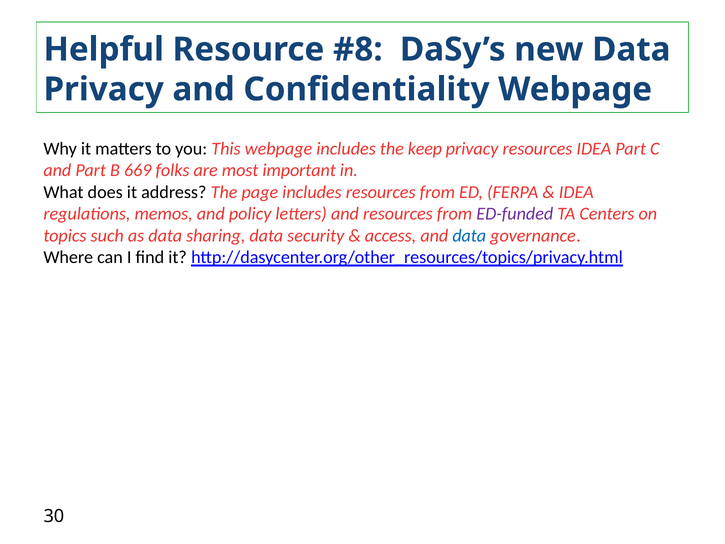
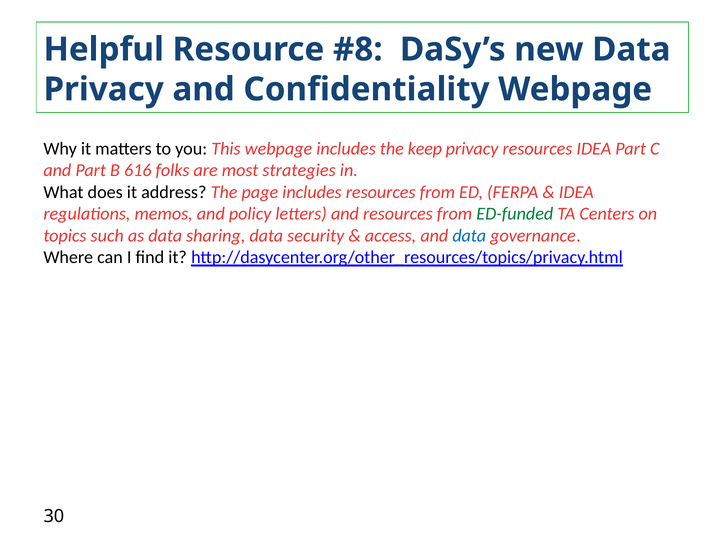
669: 669 -> 616
important: important -> strategies
ED-funded colour: purple -> green
